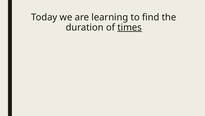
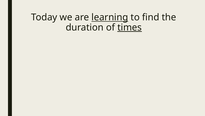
learning underline: none -> present
